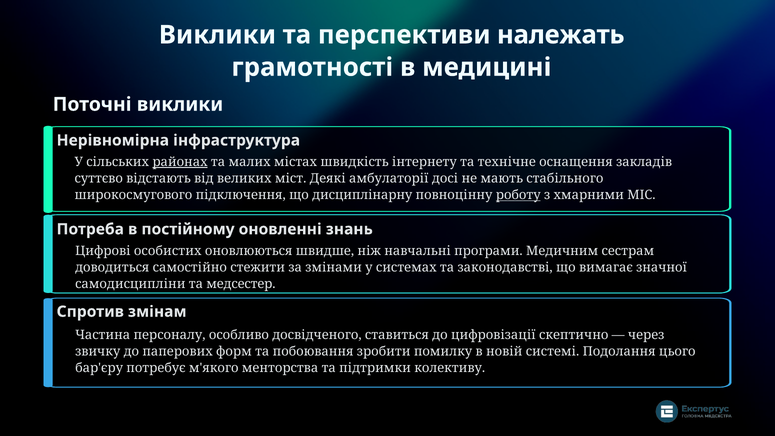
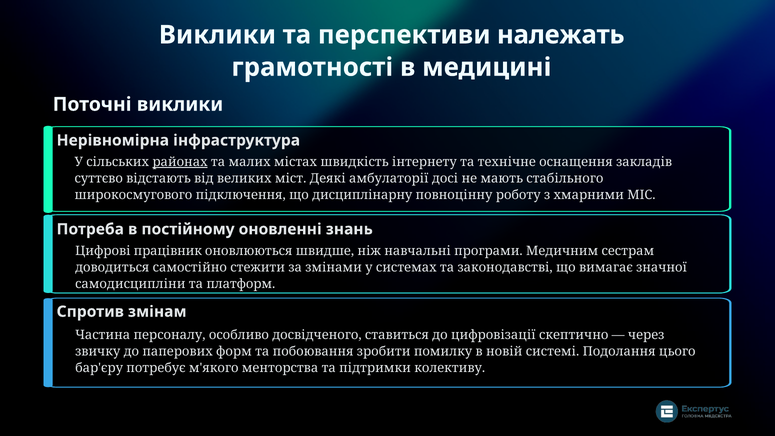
роботу underline: present -> none
особистих: особистих -> працівник
медсестер: медсестер -> платформ
